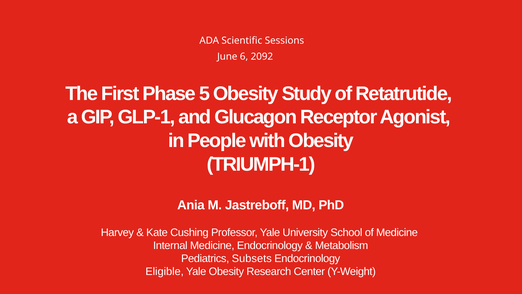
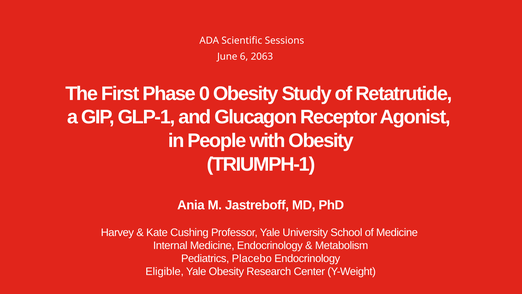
2092: 2092 -> 2063
5: 5 -> 0
Subsets: Subsets -> Placebo
